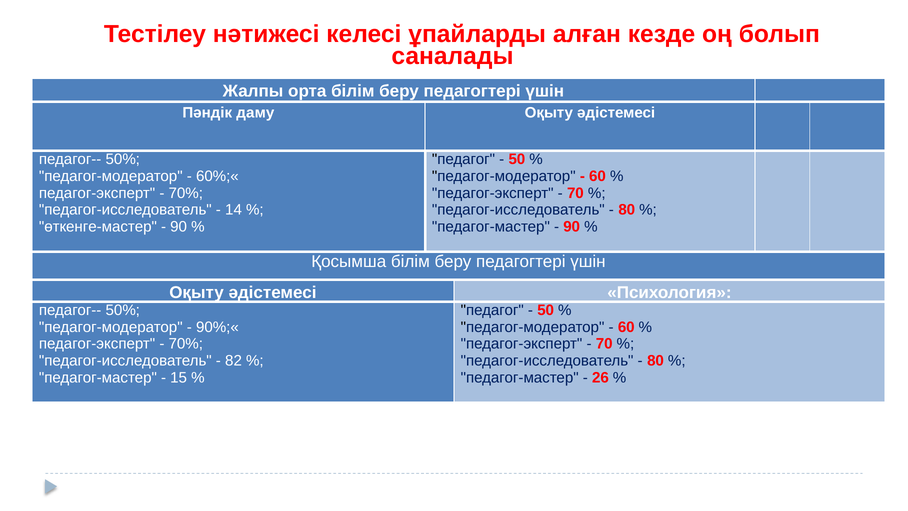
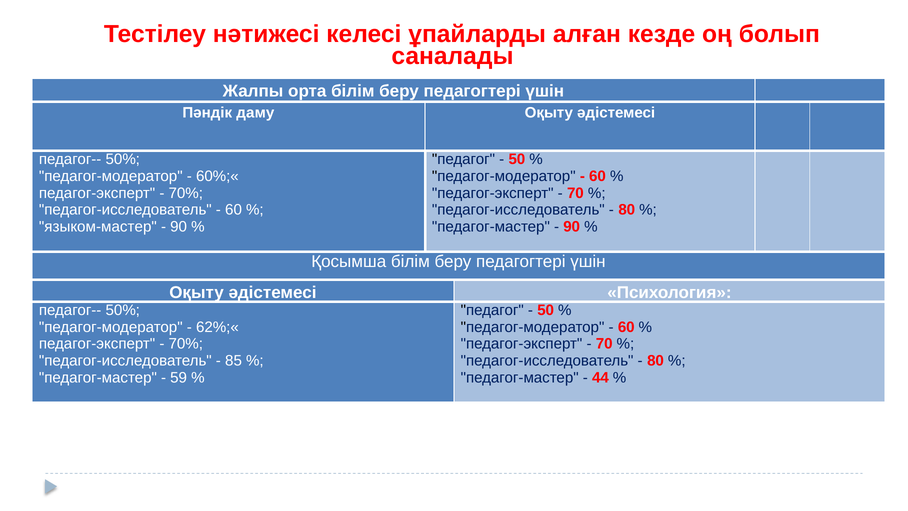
14 at (234, 210): 14 -> 60
өткенге-мастер: өткенге-мастер -> языком-мастер
90%;«: 90%;« -> 62%;«
82: 82 -> 85
15: 15 -> 59
26: 26 -> 44
